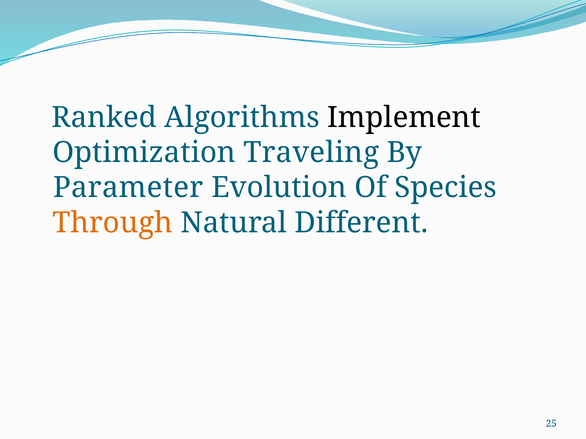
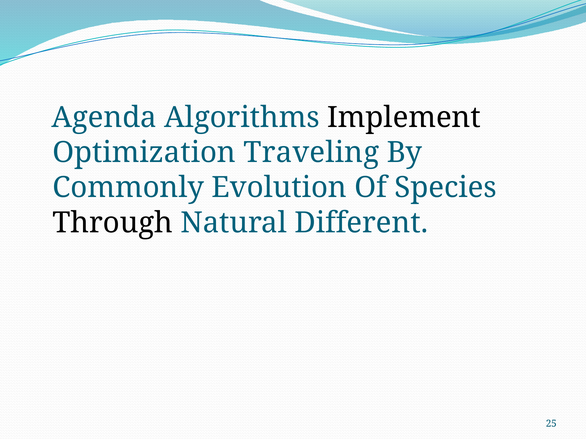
Ranked: Ranked -> Agenda
Parameter: Parameter -> Commonly
Through colour: orange -> black
